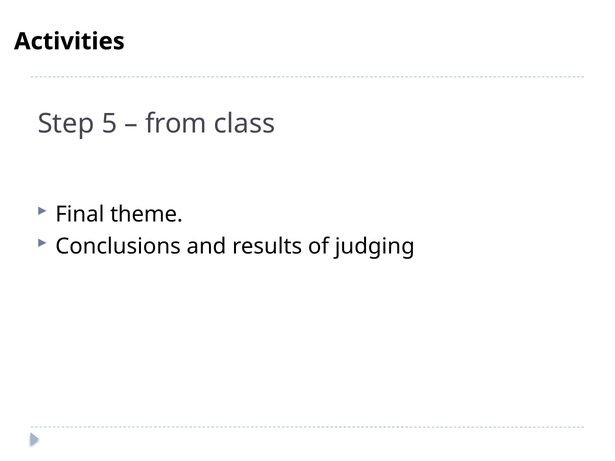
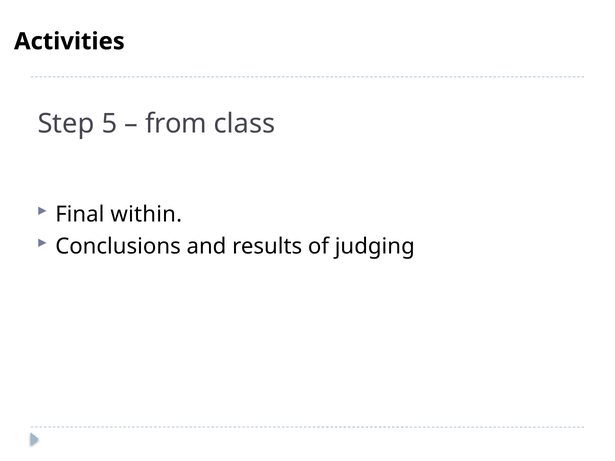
theme: theme -> within
